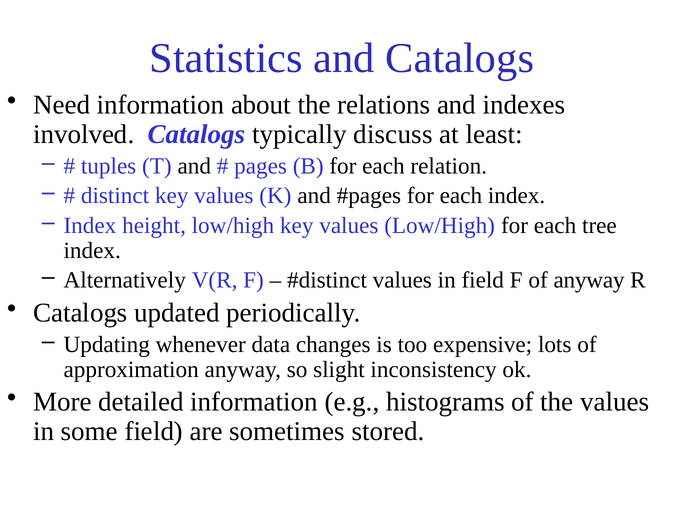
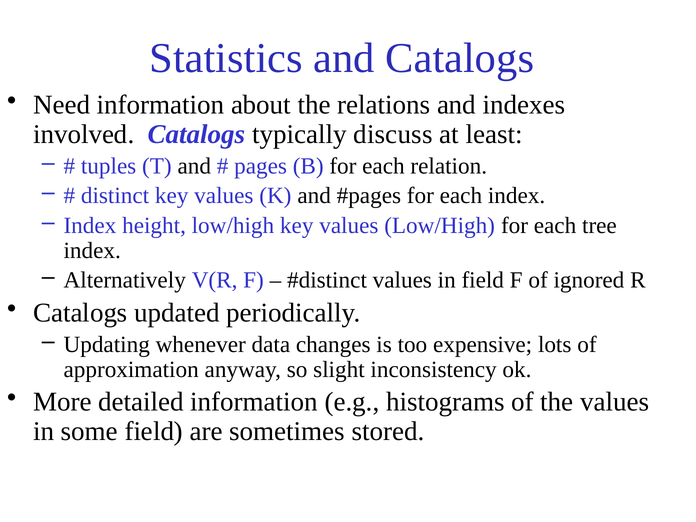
of anyway: anyway -> ignored
